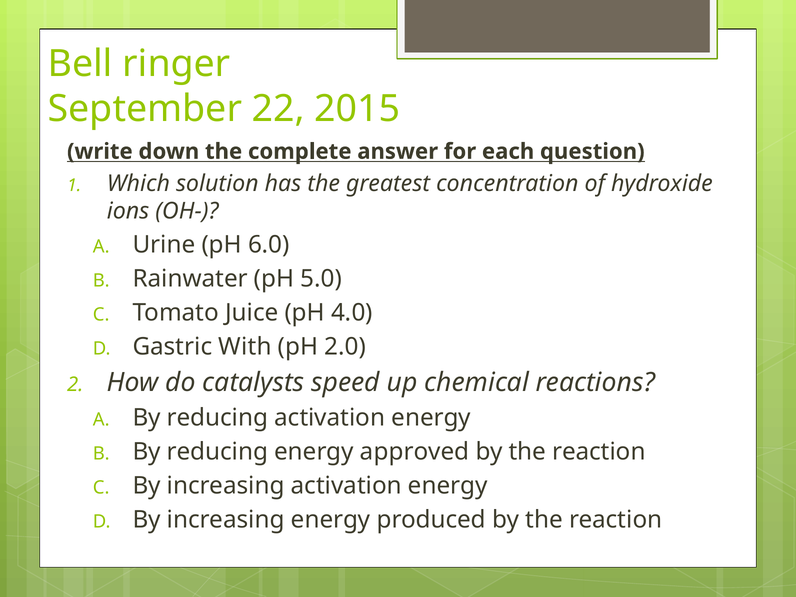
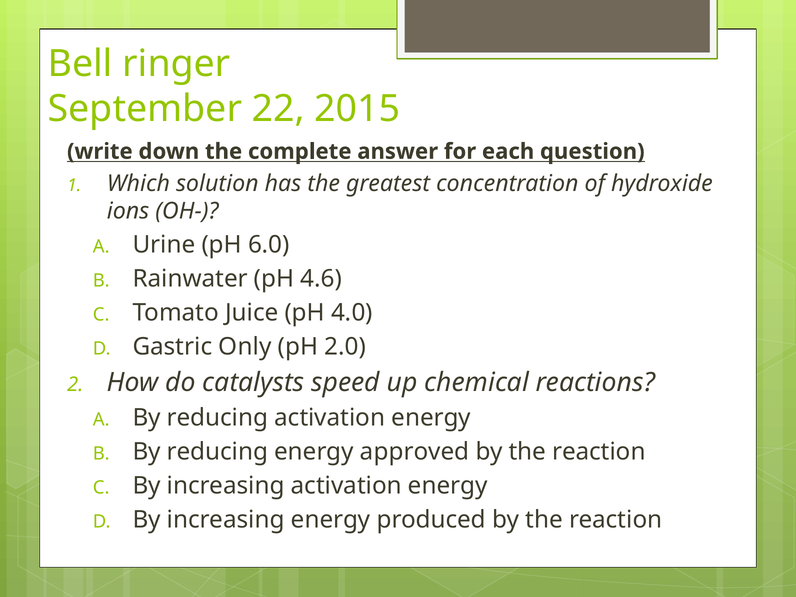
5.0: 5.0 -> 4.6
With: With -> Only
